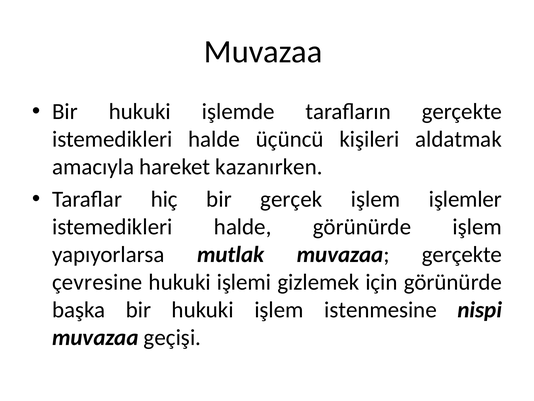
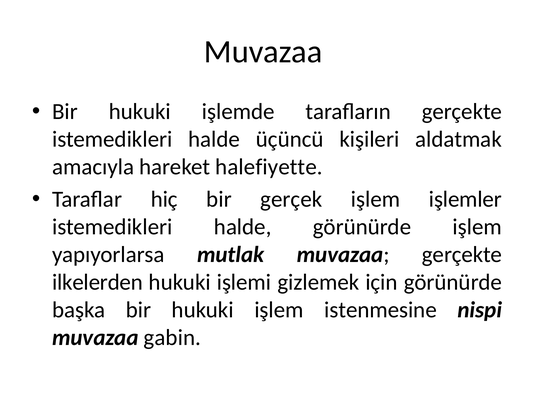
kazanırken: kazanırken -> halefiyette
çevresine: çevresine -> ilkelerden
geçişi: geçişi -> gabin
